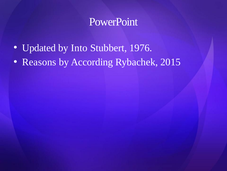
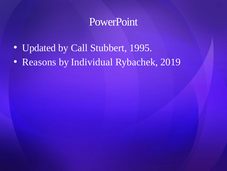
Into: Into -> Call
1976: 1976 -> 1995
According: According -> Individual
2015: 2015 -> 2019
